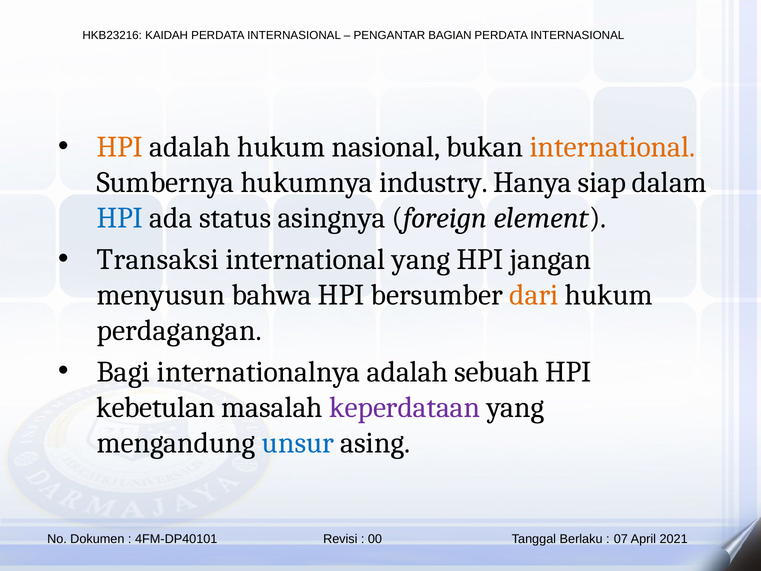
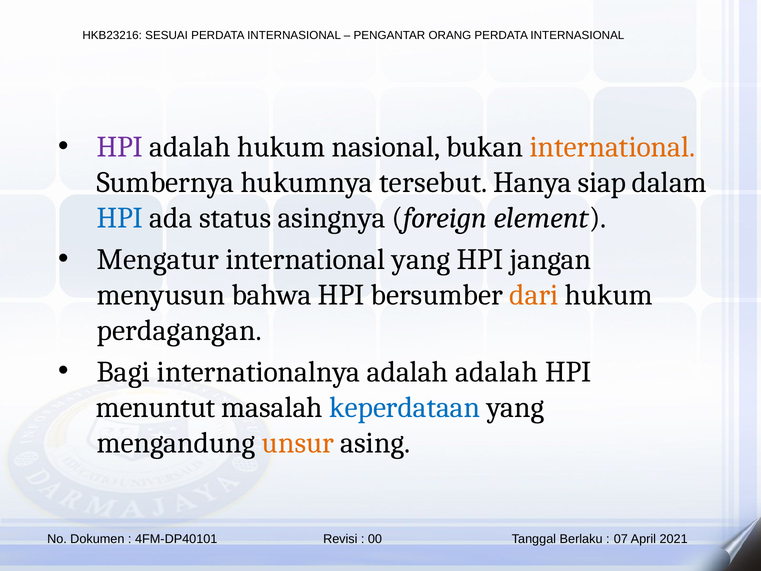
KAIDAH: KAIDAH -> SESUAI
BAGIAN: BAGIAN -> ORANG
HPI at (120, 147) colour: orange -> purple
industry: industry -> tersebut
Transaksi: Transaksi -> Mengatur
adalah sebuah: sebuah -> adalah
kebetulan: kebetulan -> menuntut
keperdataan colour: purple -> blue
unsur colour: blue -> orange
